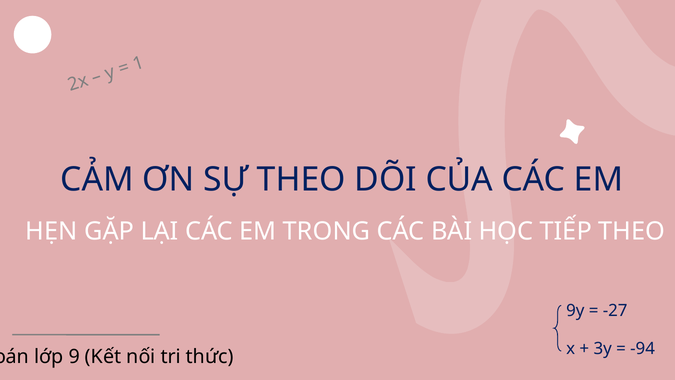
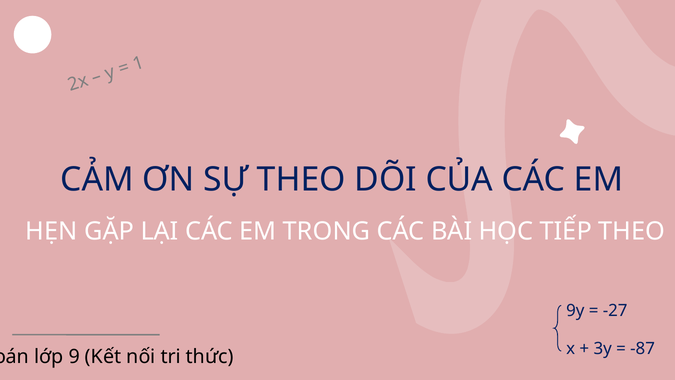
-94: -94 -> -87
